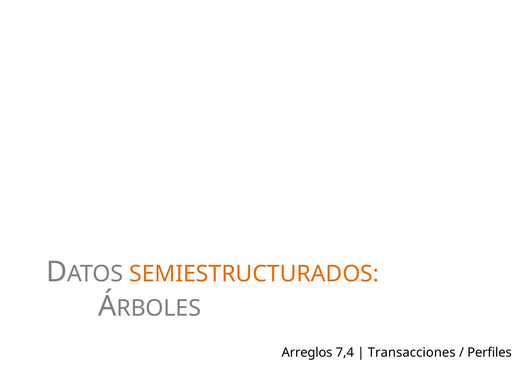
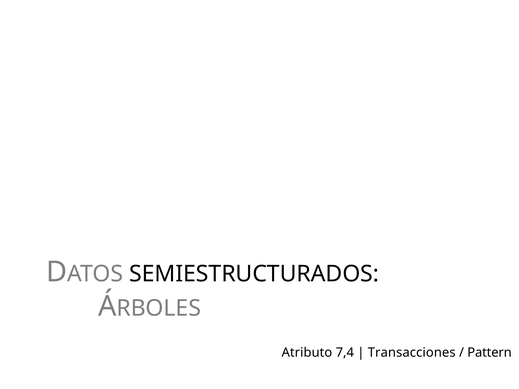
SEMIESTRUCTURADOS colour: orange -> black
Arreglos: Arreglos -> Atributo
Perfiles: Perfiles -> Pattern
